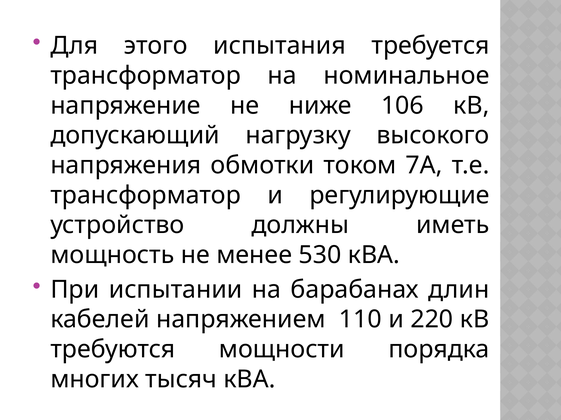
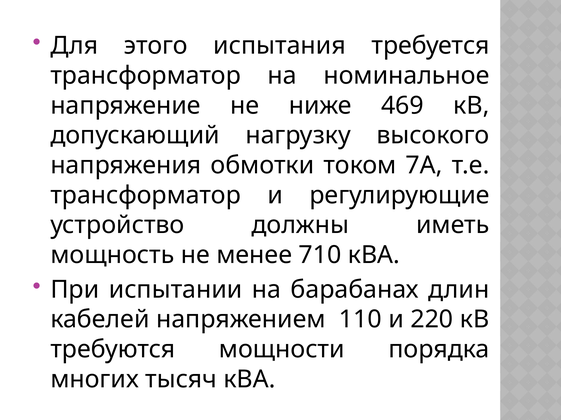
106: 106 -> 469
530: 530 -> 710
